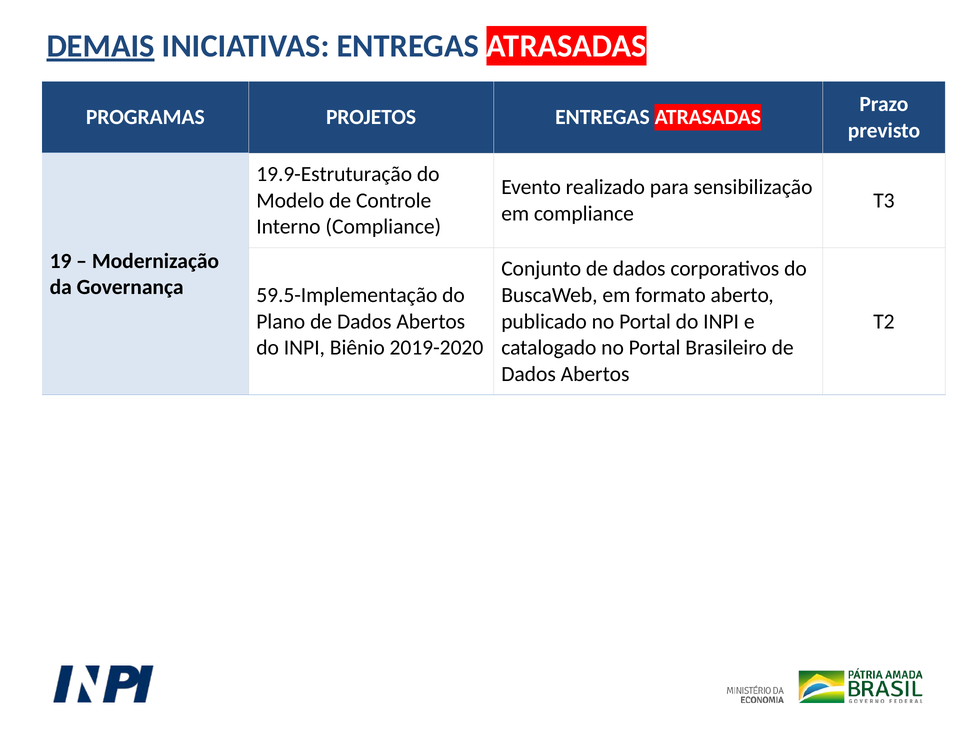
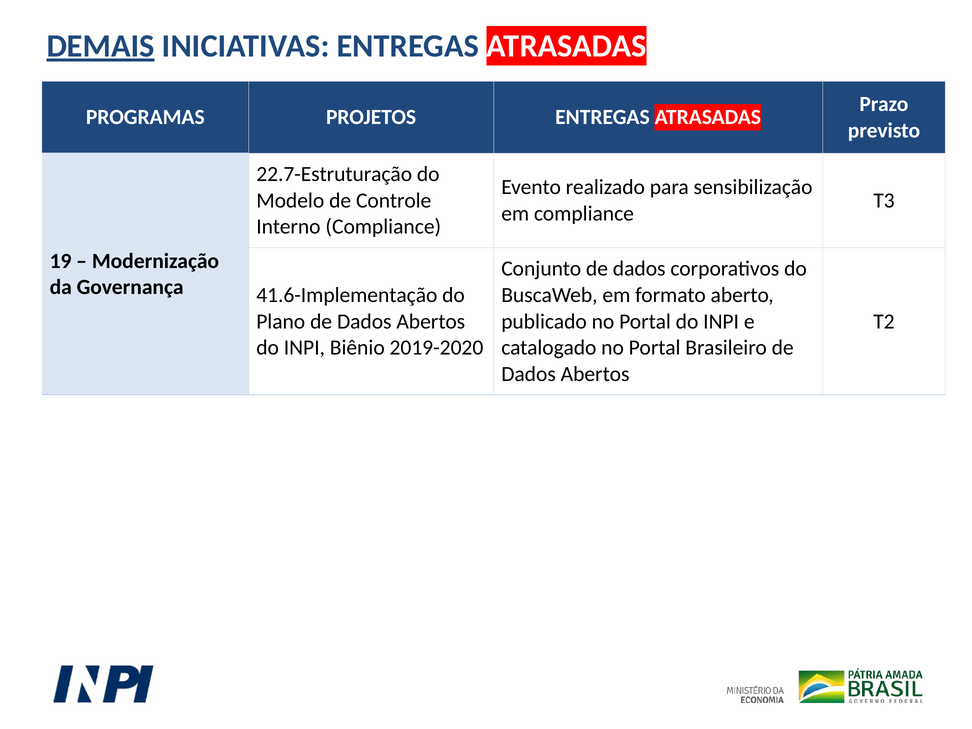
19.9-Estruturação: 19.9-Estruturação -> 22.7-Estruturação
59.5-Implementação: 59.5-Implementação -> 41.6-Implementação
